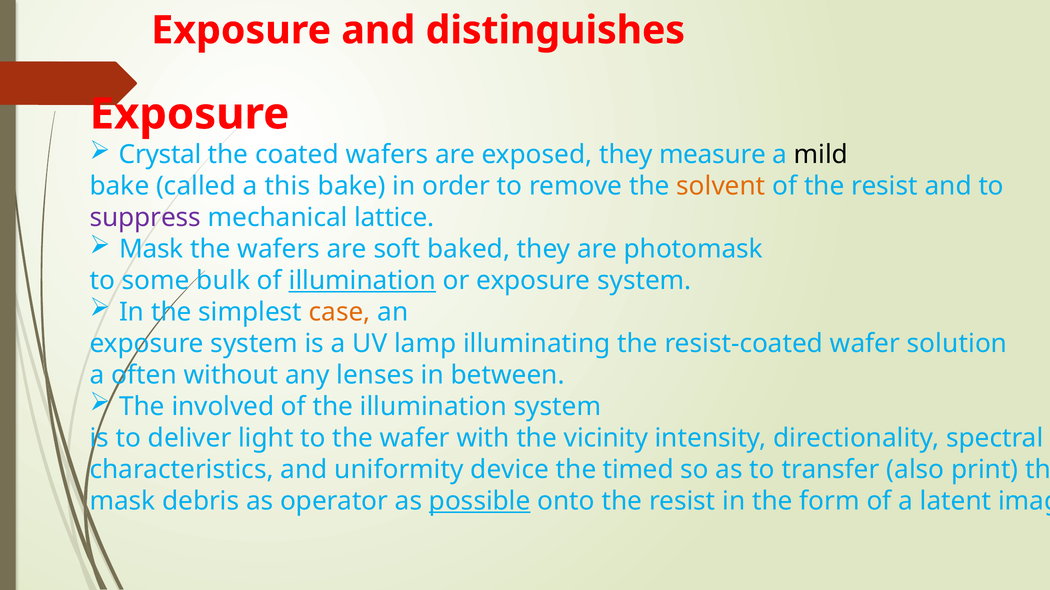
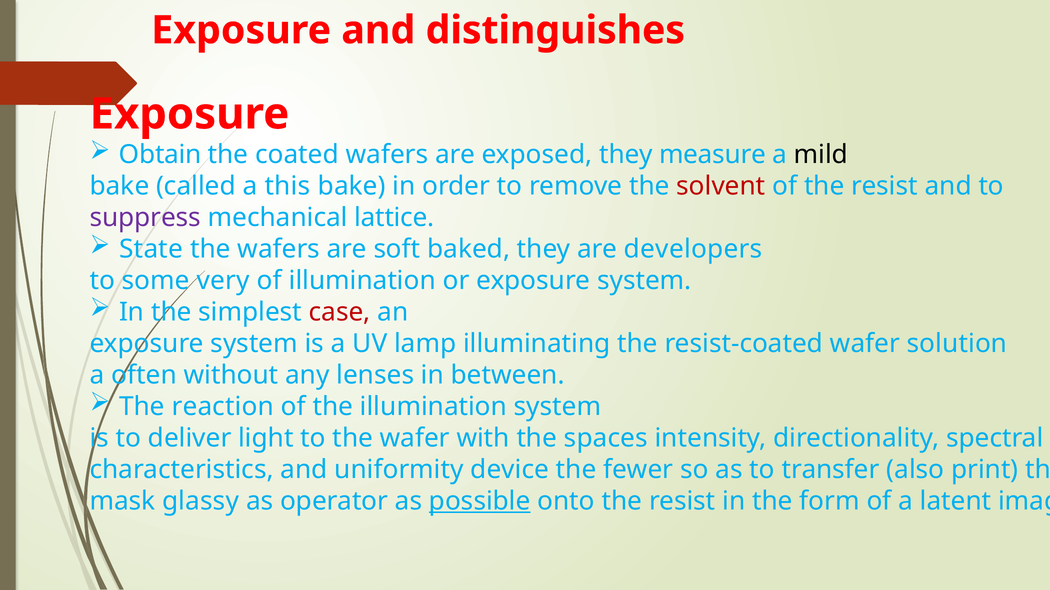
Crystal: Crystal -> Obtain
solvent colour: orange -> red
Mask at (151, 249): Mask -> State
photomask: photomask -> developers
bulk: bulk -> very
illumination at (362, 281) underline: present -> none
case colour: orange -> red
involved: involved -> reaction
vicinity: vicinity -> spaces
timed: timed -> fewer
debris: debris -> glassy
